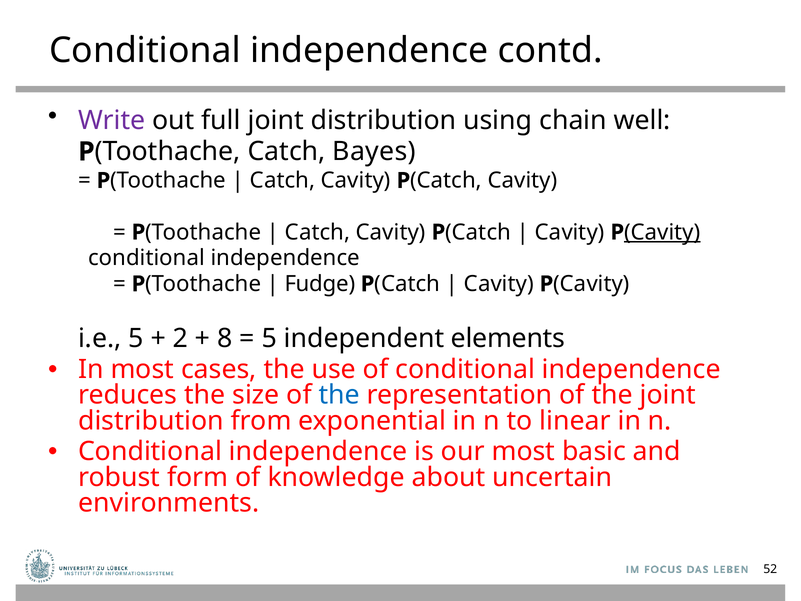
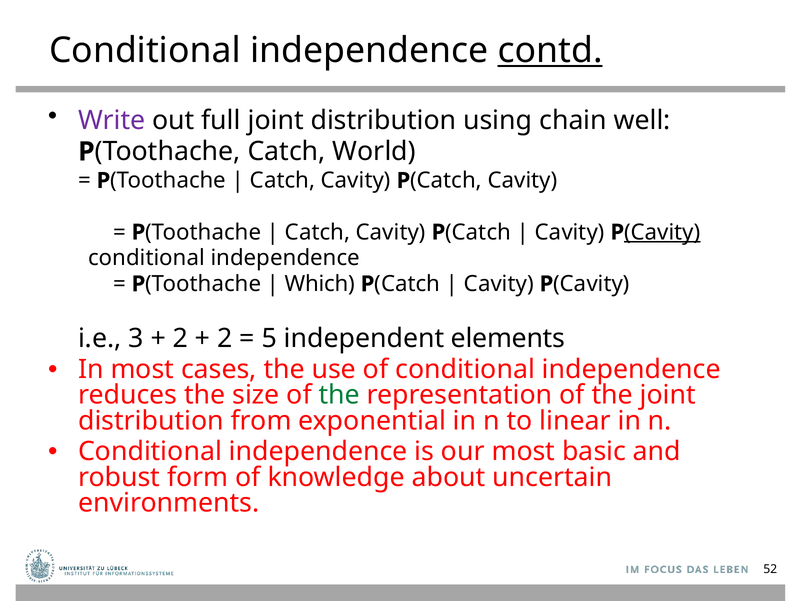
contd underline: none -> present
Bayes: Bayes -> World
Fudge: Fudge -> Which
i.e 5: 5 -> 3
8 at (225, 338): 8 -> 2
the at (339, 395) colour: blue -> green
